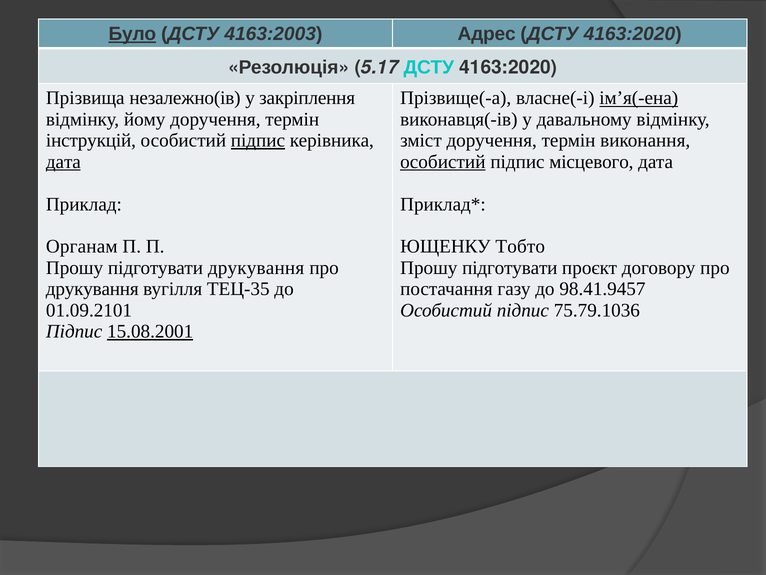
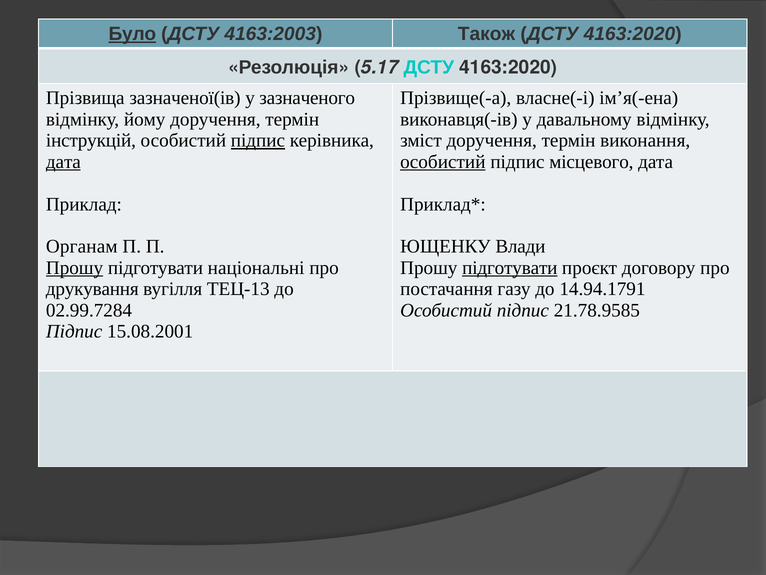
Адрес: Адрес -> Також
незалежно(ів: незалежно(ів -> зазначеної(ів
закріплення: закріплення -> зазначеного
ім’я(-ена underline: present -> none
Тобто: Тобто -> Влади
Прошу at (75, 268) underline: none -> present
підготувати друкування: друкування -> національні
підготувати at (510, 268) underline: none -> present
ТЕЦ-35: ТЕЦ-35 -> ТЕЦ-13
98.41.9457: 98.41.9457 -> 14.94.1791
01.09.2101: 01.09.2101 -> 02.99.7284
75.79.1036: 75.79.1036 -> 21.78.9585
15.08.2001 underline: present -> none
